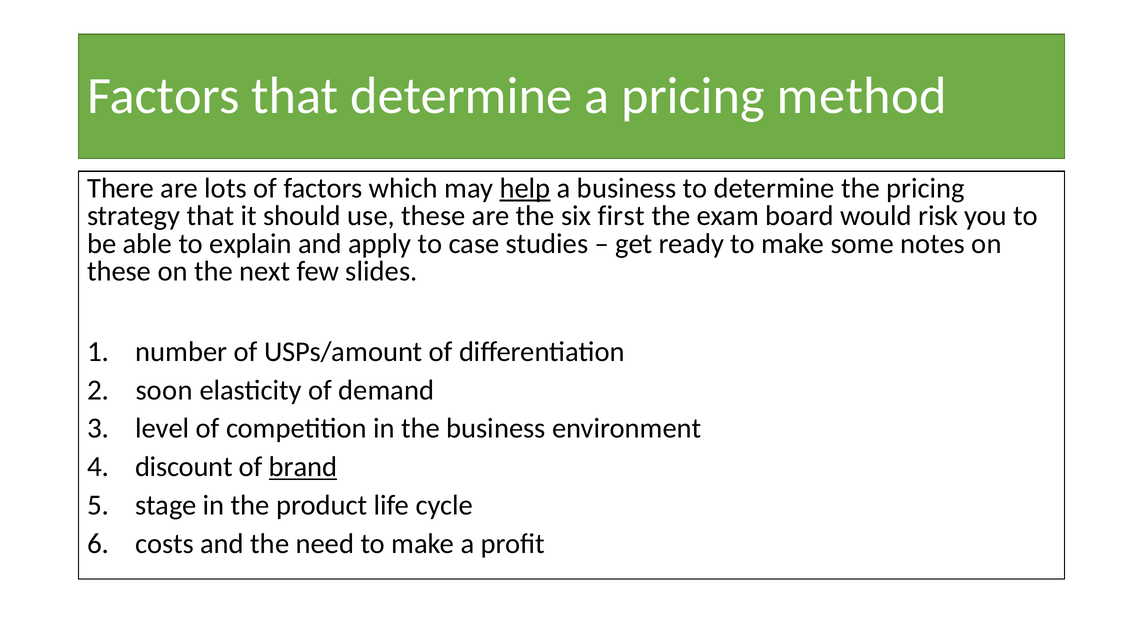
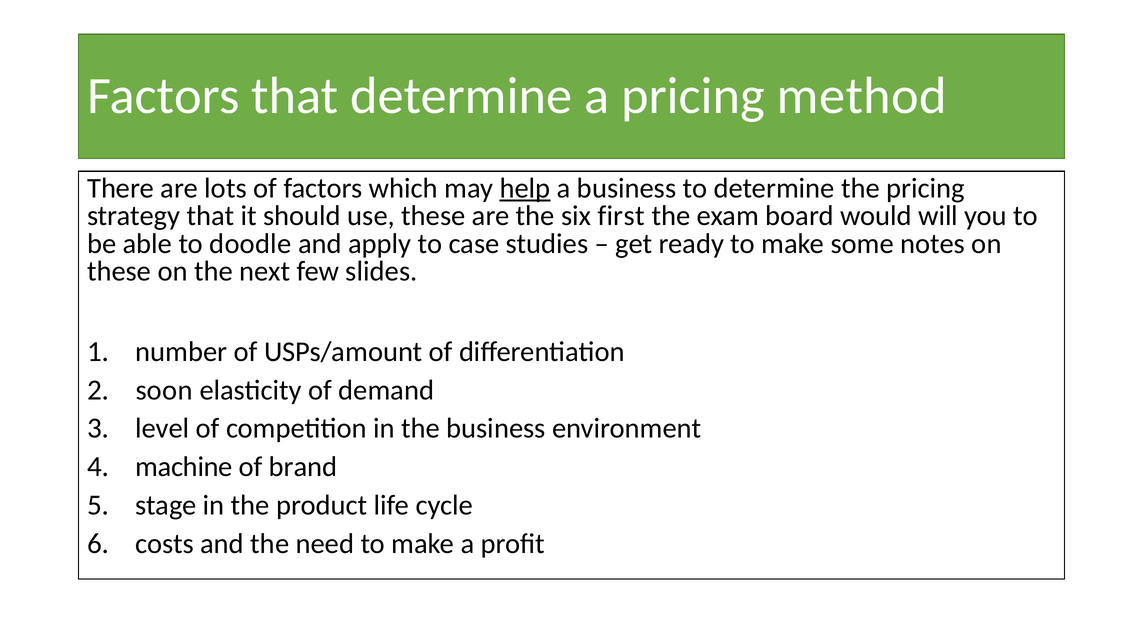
risk: risk -> will
explain: explain -> doodle
discount: discount -> machine
brand underline: present -> none
